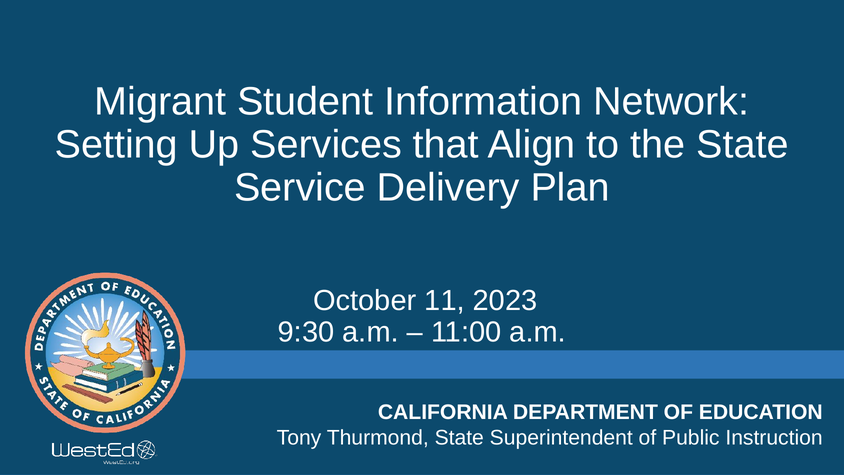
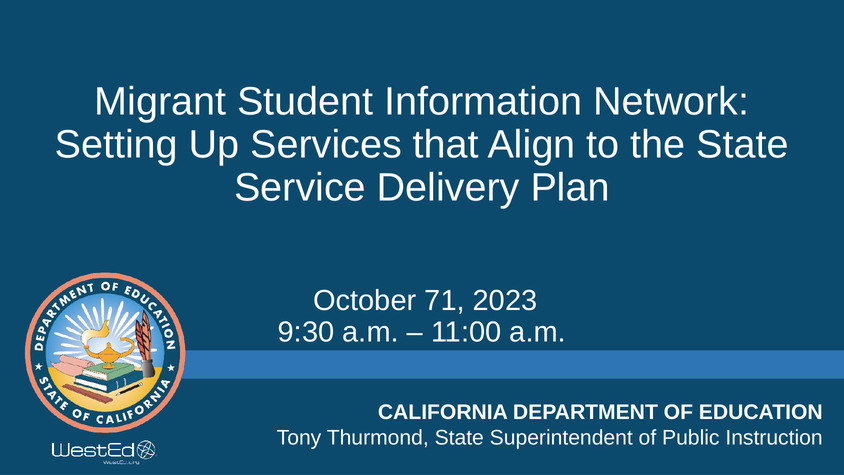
11: 11 -> 71
